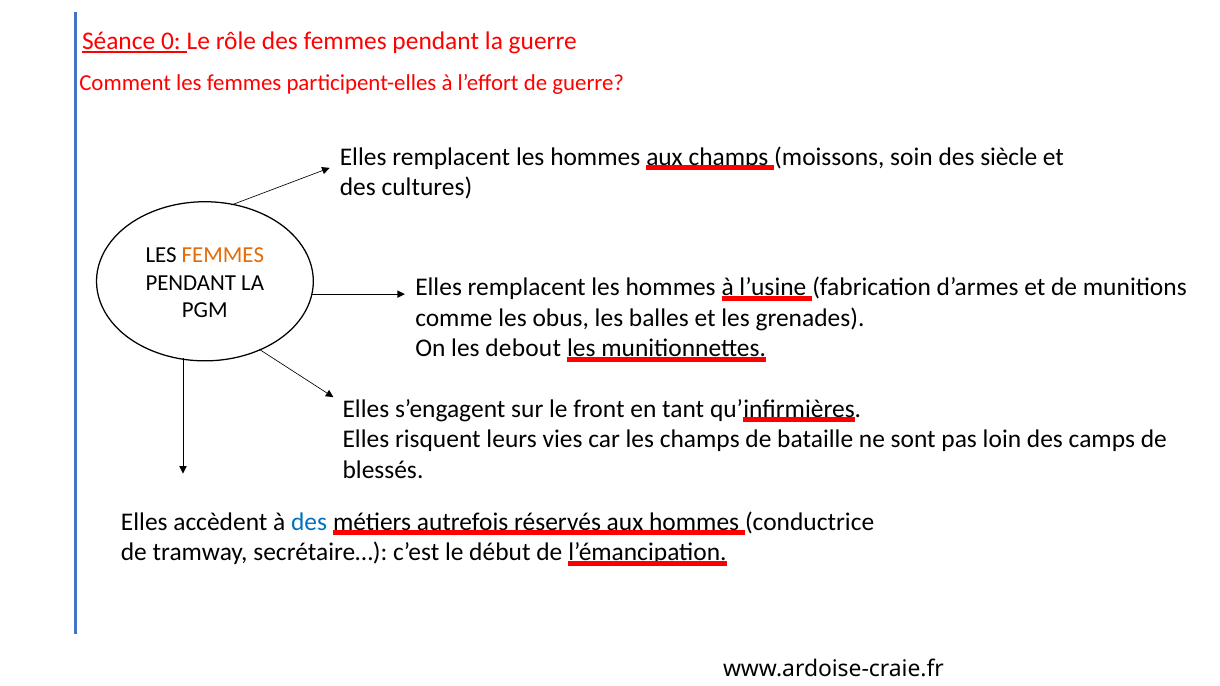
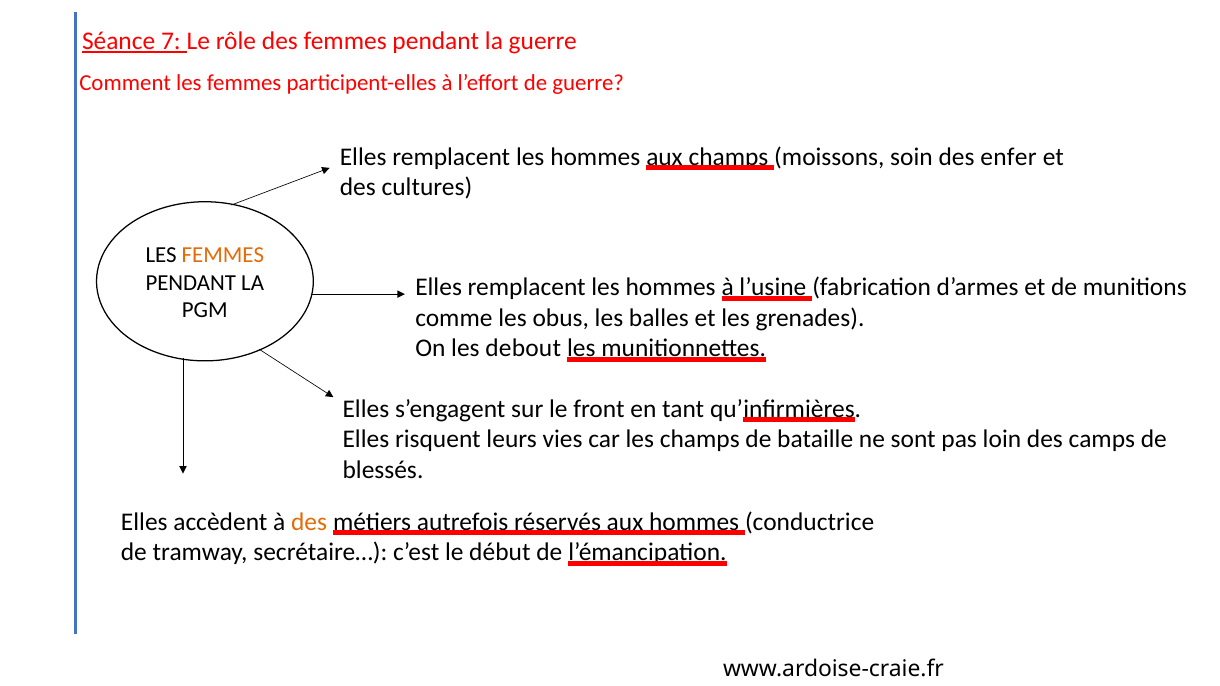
0: 0 -> 7
siècle: siècle -> enfer
des at (309, 522) colour: blue -> orange
